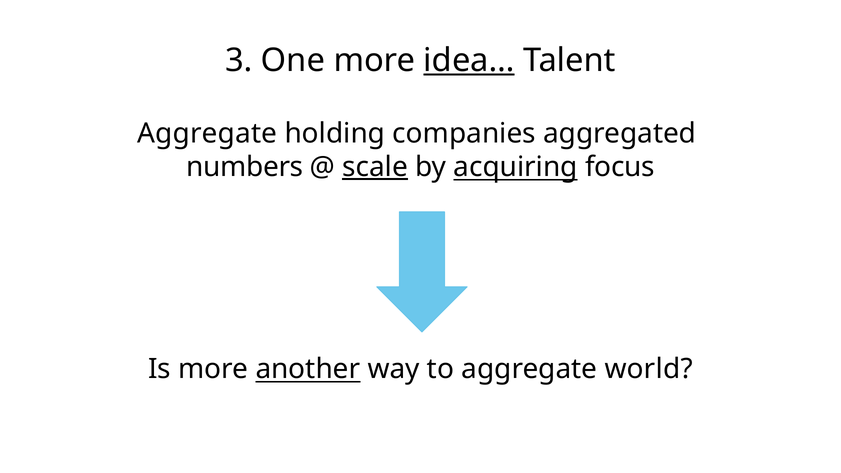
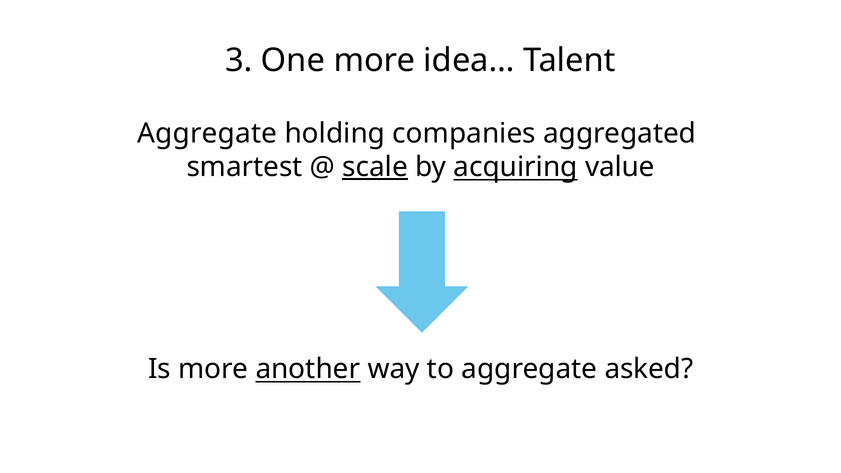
idea… underline: present -> none
numbers: numbers -> smartest
focus: focus -> value
world: world -> asked
